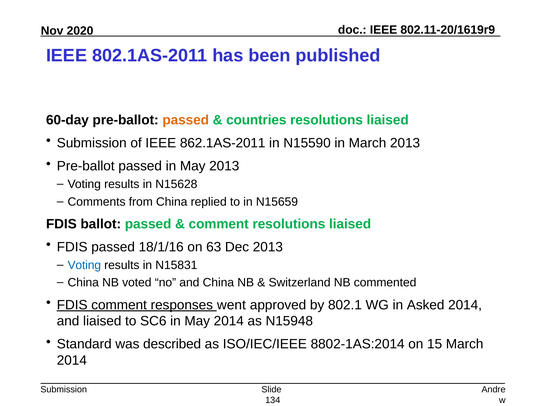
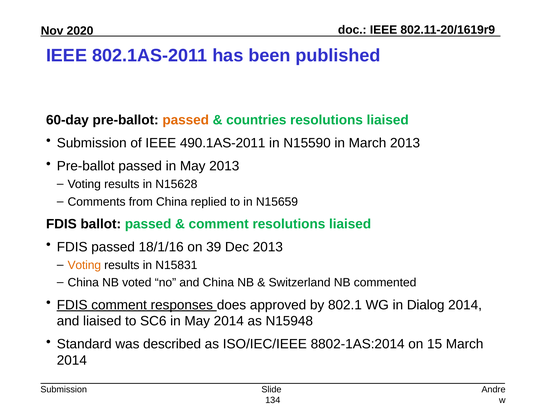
862.1AS-2011: 862.1AS-2011 -> 490.1AS-2011
63: 63 -> 39
Voting at (84, 265) colour: blue -> orange
went: went -> does
Asked: Asked -> Dialog
